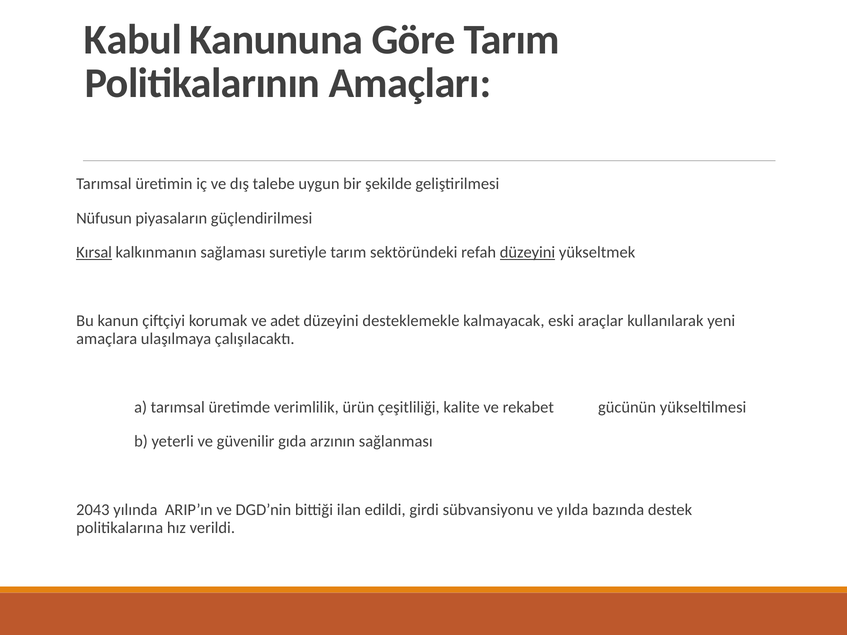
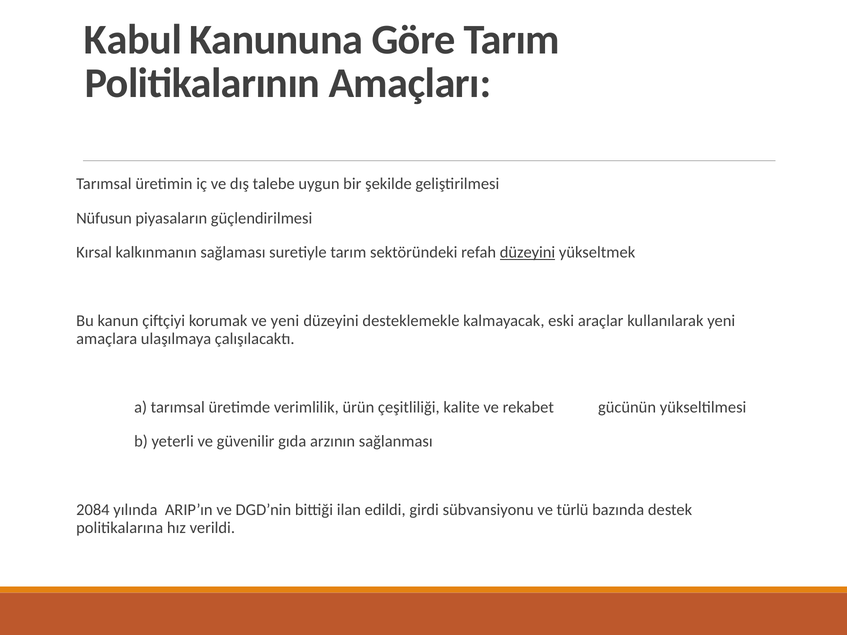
Kırsal underline: present -> none
ve adet: adet -> yeni
2043: 2043 -> 2084
yılda: yılda -> türlü
